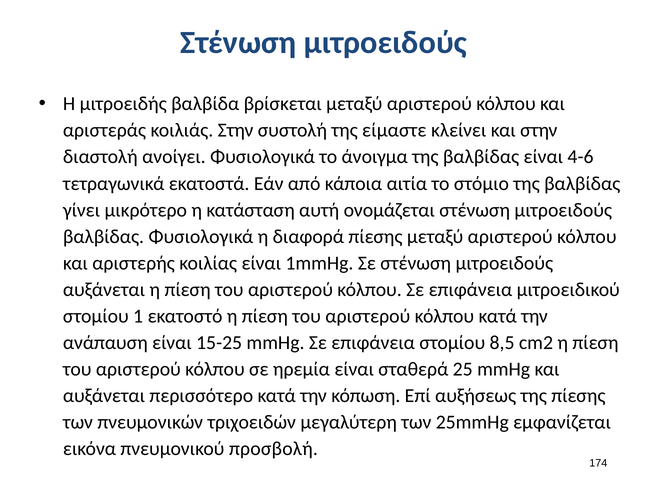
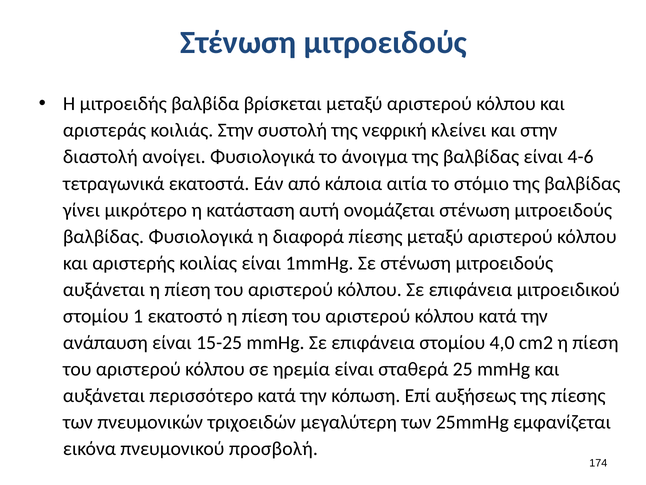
είμαστε: είμαστε -> νεφρική
8,5: 8,5 -> 4,0
